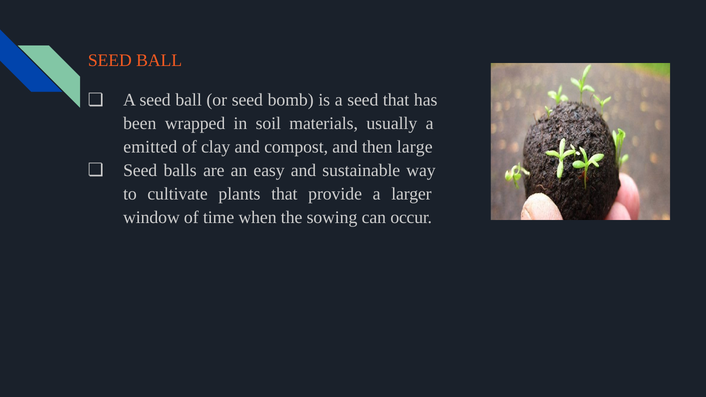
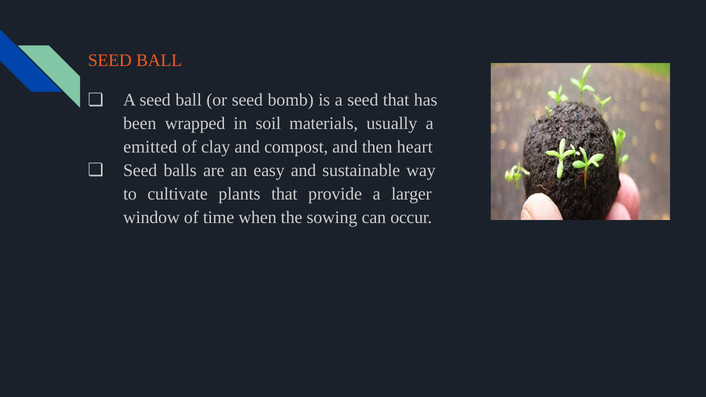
large: large -> heart
